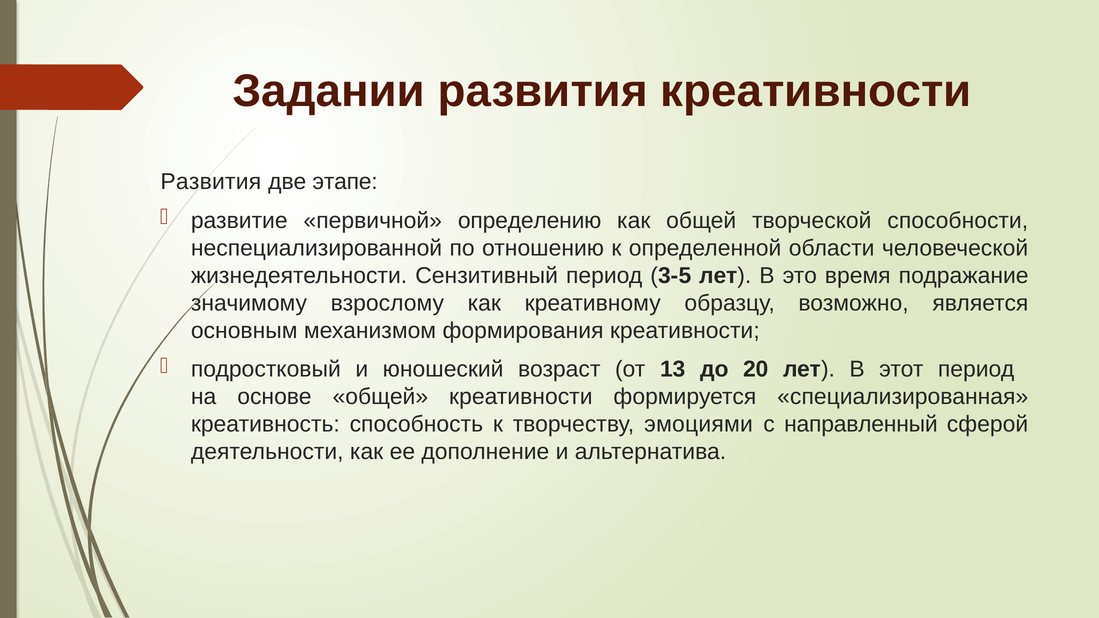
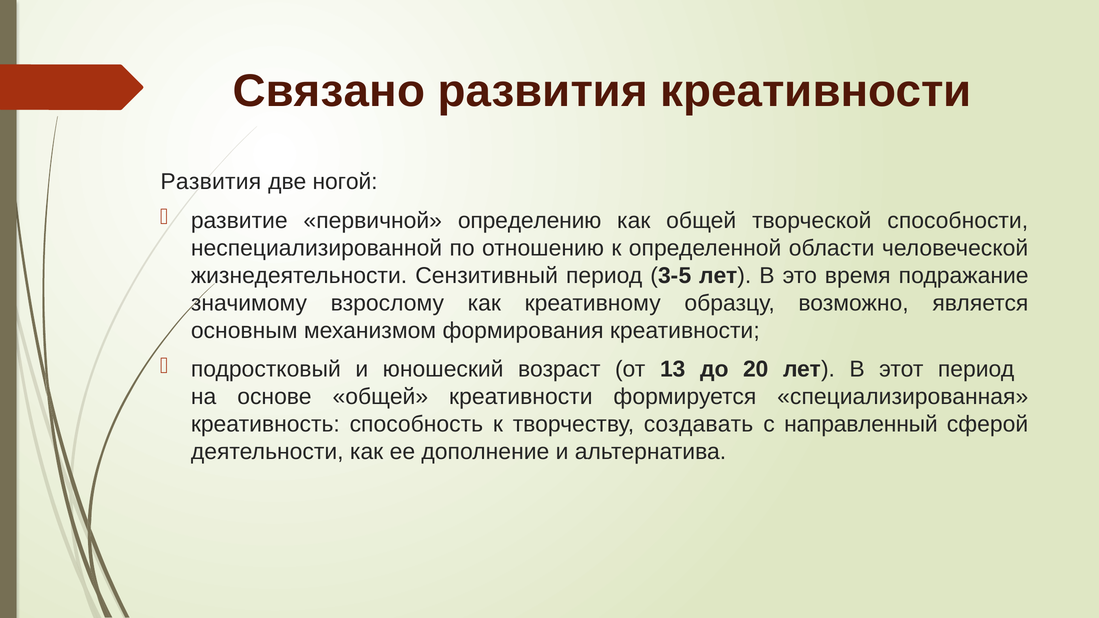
Задании: Задании -> Связано
этапе: этапе -> ногой
эмоциями: эмоциями -> создавать
